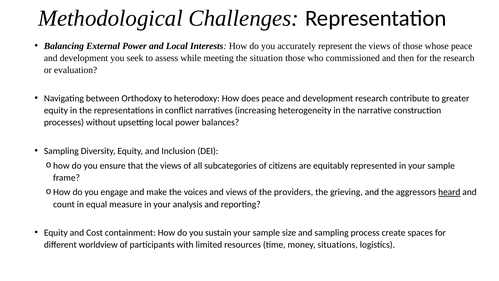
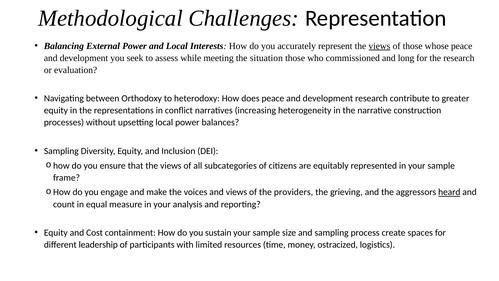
views at (379, 46) underline: none -> present
then: then -> long
worldview: worldview -> leadership
situations: situations -> ostracized
